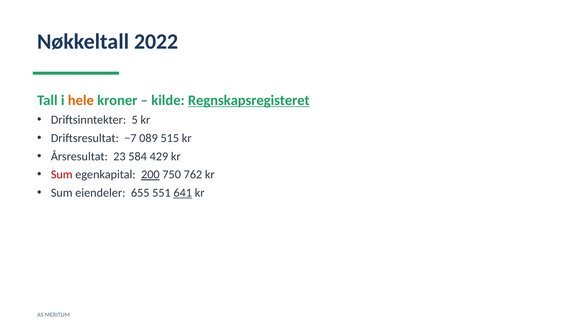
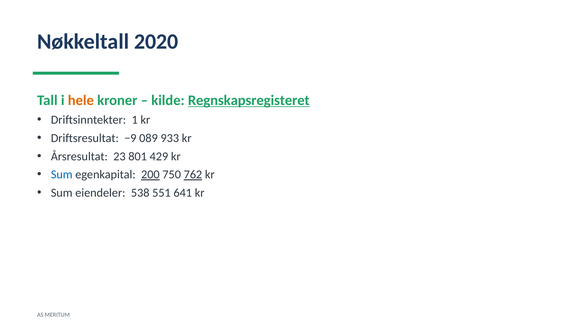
2022: 2022 -> 2020
5: 5 -> 1
−7: −7 -> −9
515: 515 -> 933
584: 584 -> 801
Sum at (62, 175) colour: red -> blue
762 underline: none -> present
655: 655 -> 538
641 underline: present -> none
